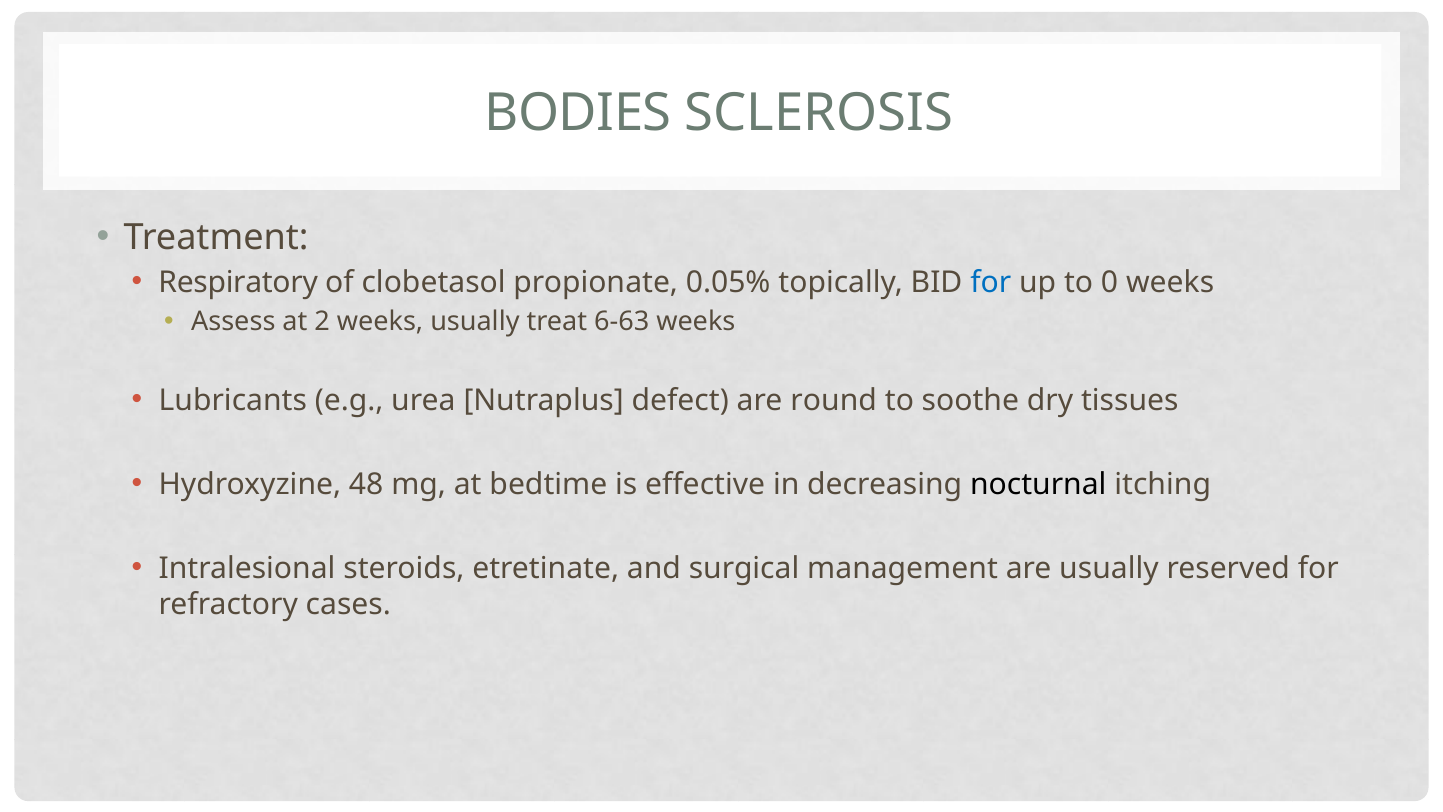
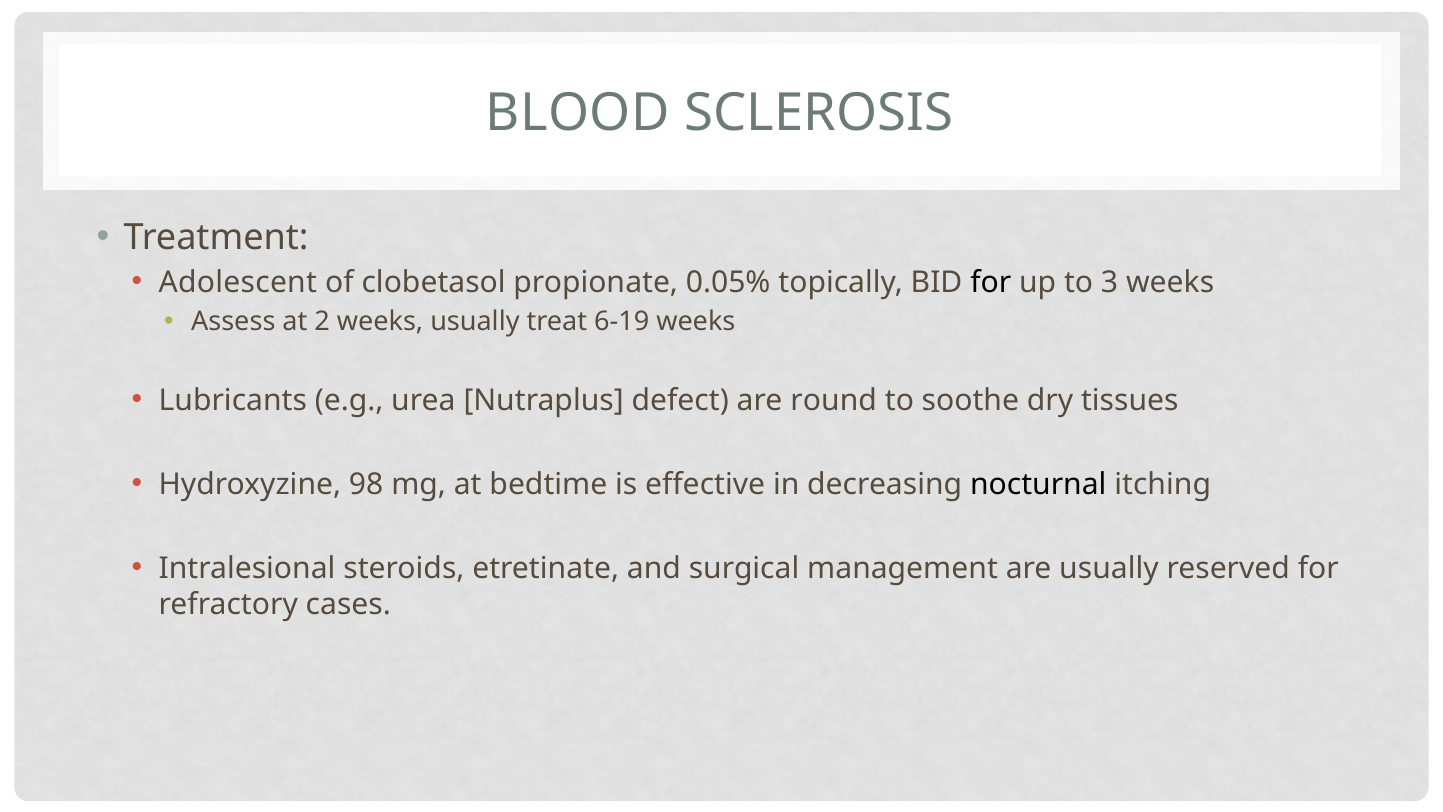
BODIES: BODIES -> BLOOD
Respiratory: Respiratory -> Adolescent
for at (991, 282) colour: blue -> black
0: 0 -> 3
6-63: 6-63 -> 6-19
48: 48 -> 98
